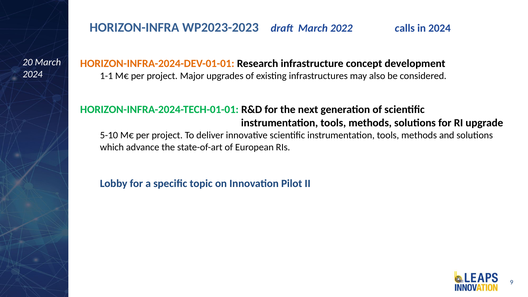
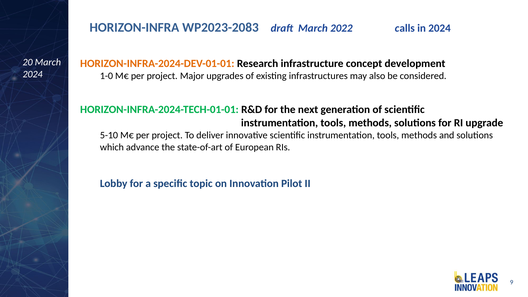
WP2023-2023: WP2023-2023 -> WP2023-2083
1-1: 1-1 -> 1-0
